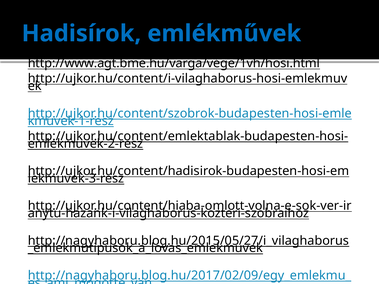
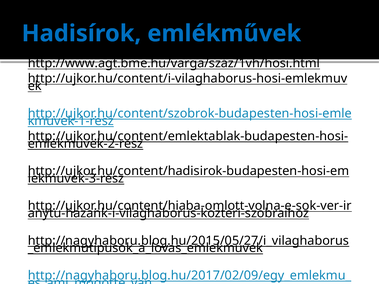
http://www.agt.bme.hu/varga/vége/1vh/hosi.html: http://www.agt.bme.hu/varga/vége/1vh/hosi.html -> http://www.agt.bme.hu/varga/száz/1vh/hosi.html
